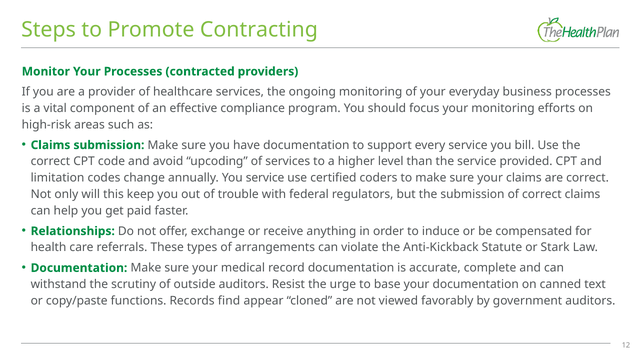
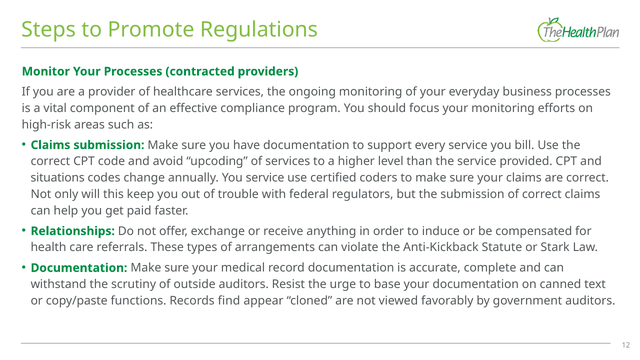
Contracting: Contracting -> Regulations
limitation: limitation -> situations
